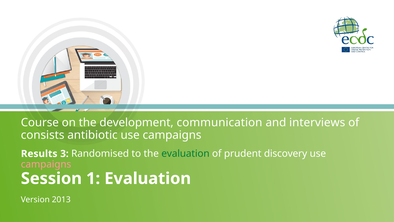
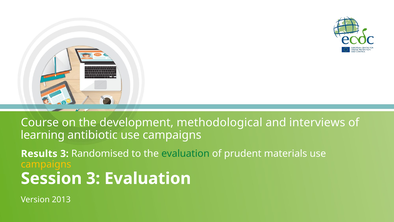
communication: communication -> methodological
consists: consists -> learning
discovery: discovery -> materials
campaigns at (46, 164) colour: pink -> yellow
Session 1: 1 -> 3
